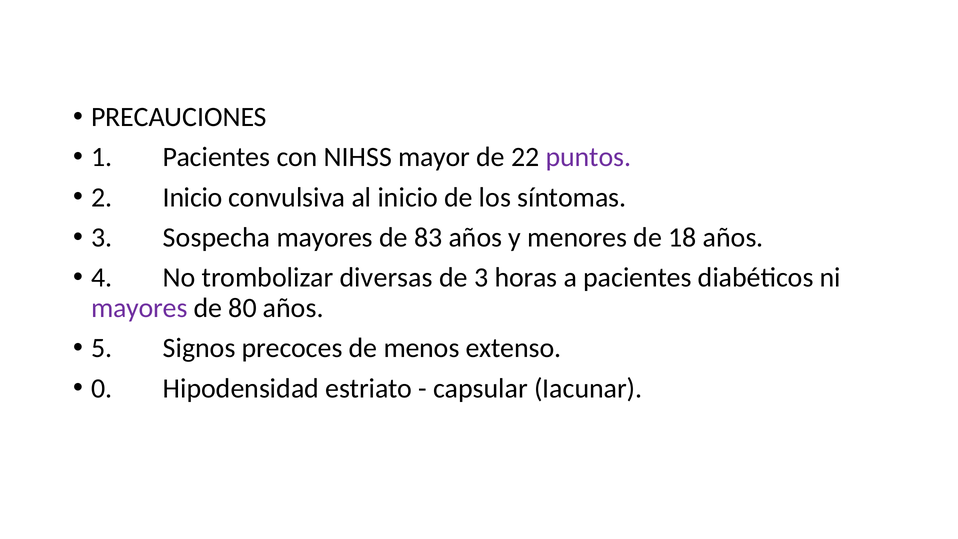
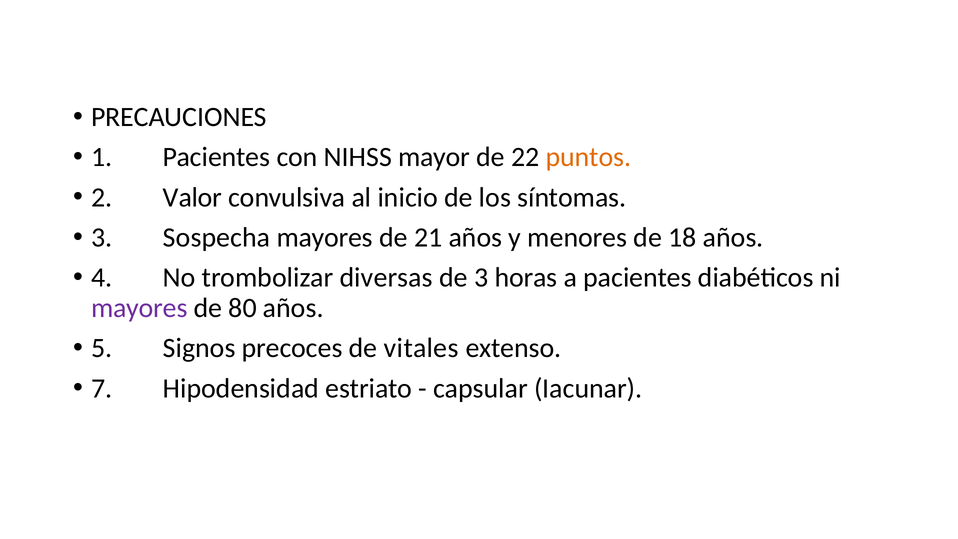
puntos colour: purple -> orange
2 Inicio: Inicio -> Valor
83: 83 -> 21
menos: menos -> vitales
0: 0 -> 7
